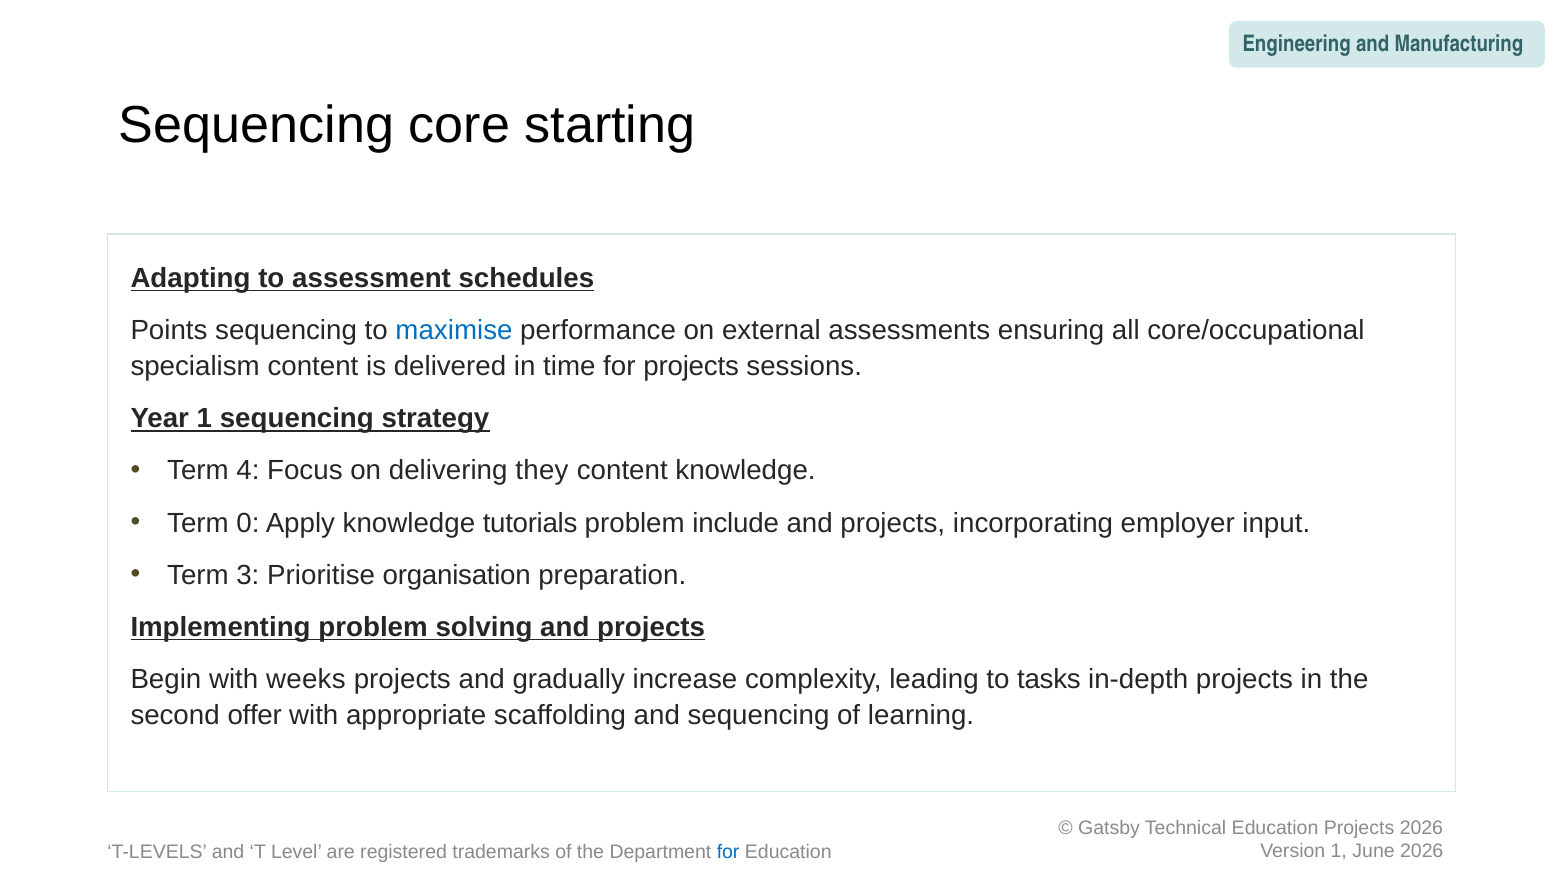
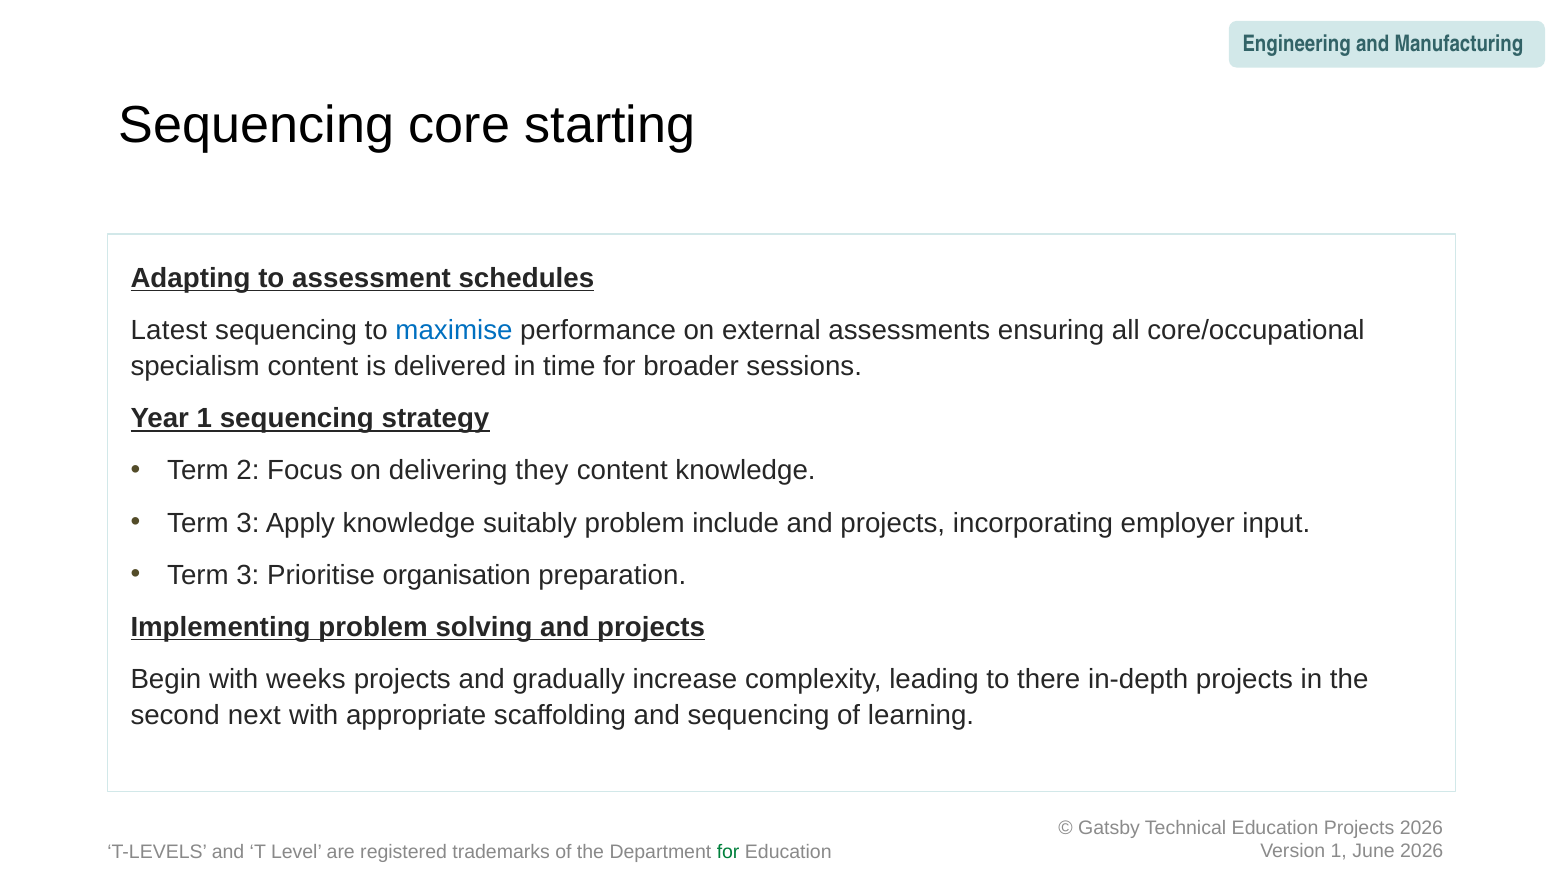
Points: Points -> Latest
for projects: projects -> broader
4: 4 -> 2
0 at (248, 523): 0 -> 3
tutorials: tutorials -> suitably
tasks: tasks -> there
offer: offer -> next
for at (728, 852) colour: blue -> green
